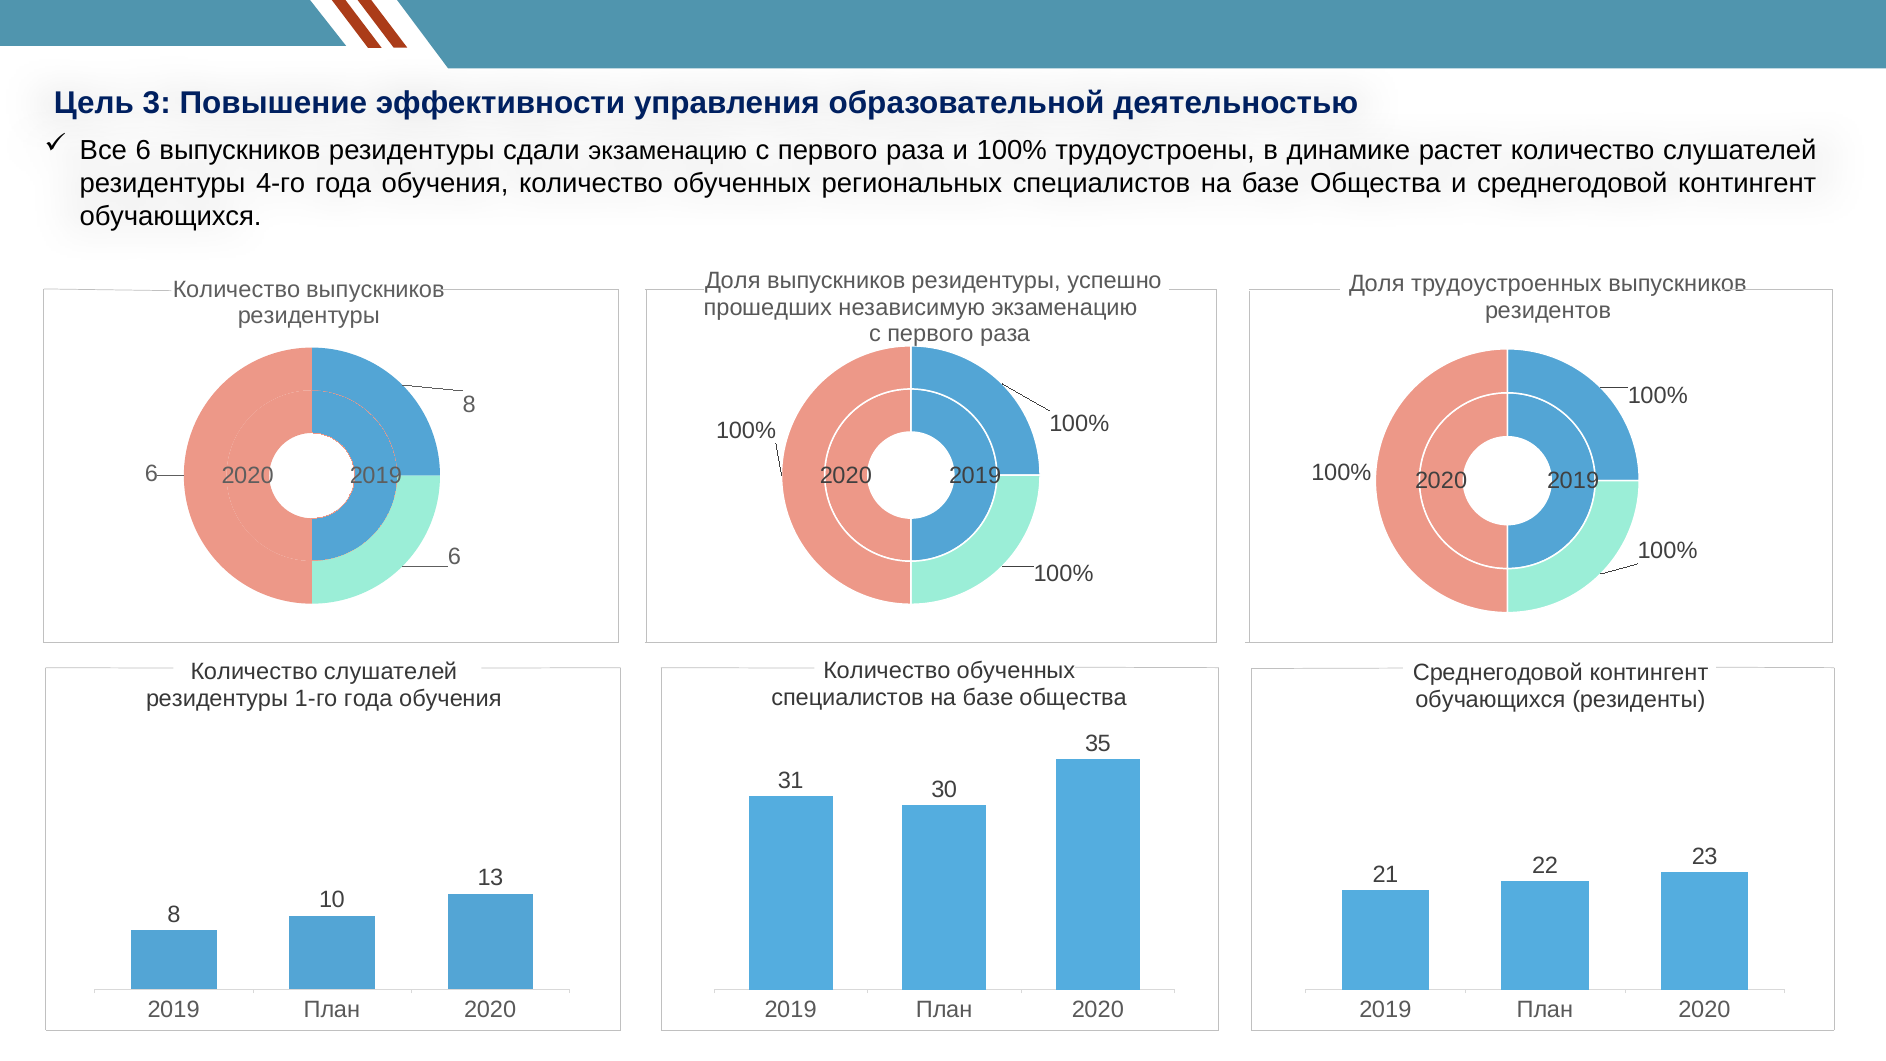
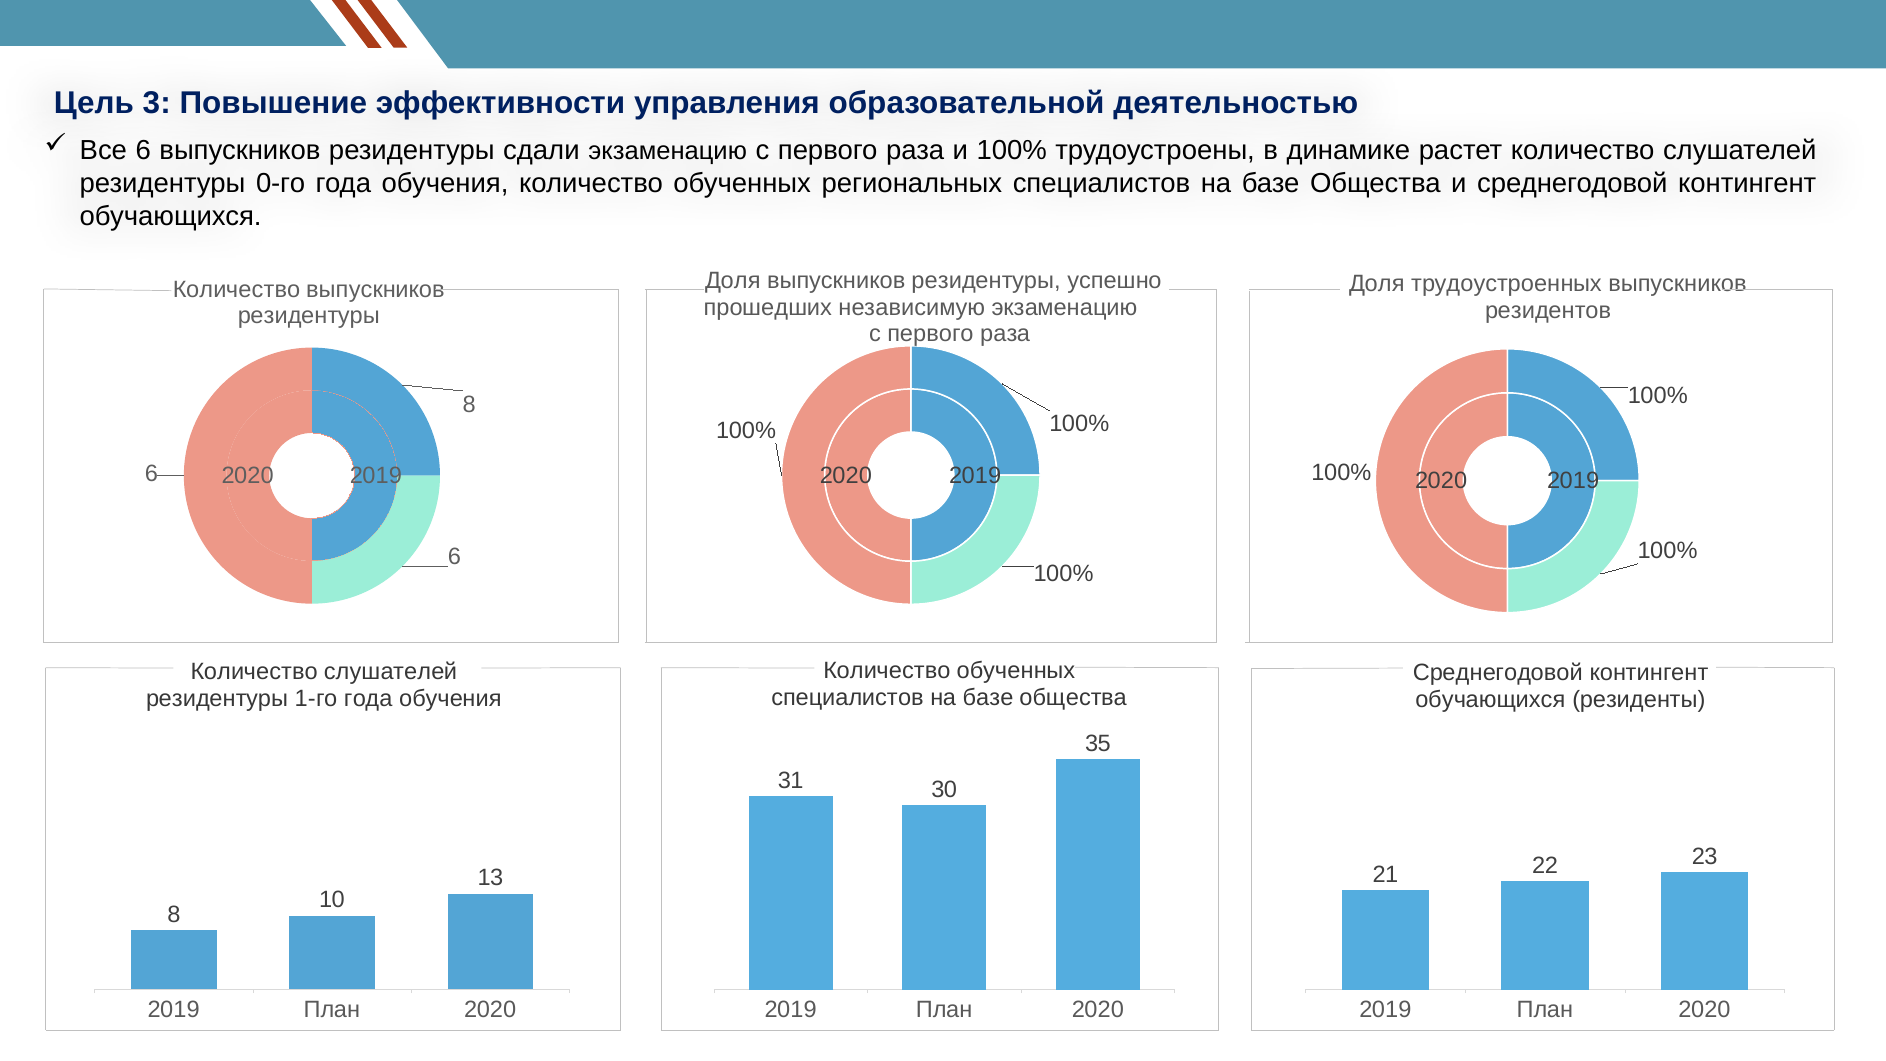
4-го: 4-го -> 0-го
